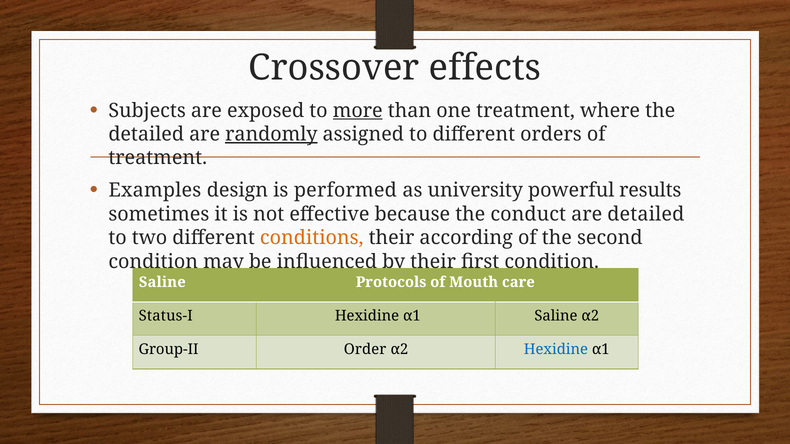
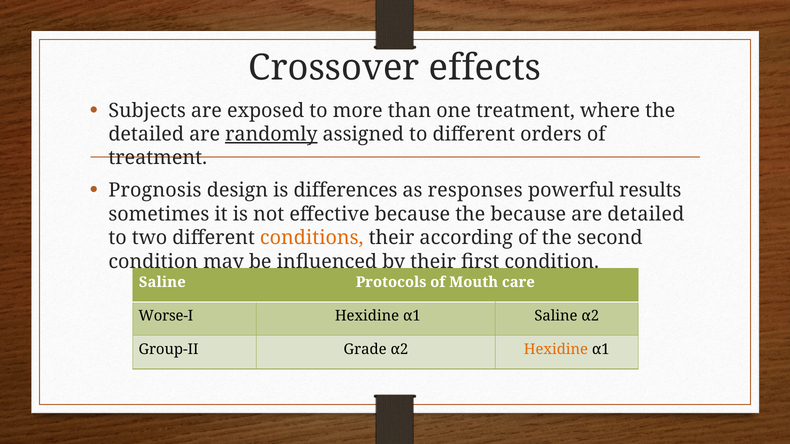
more underline: present -> none
Examples: Examples -> Prognosis
performed: performed -> differences
university: university -> responses
the conduct: conduct -> because
Status-I: Status-I -> Worse-I
Order: Order -> Grade
Hexidine at (556, 350) colour: blue -> orange
